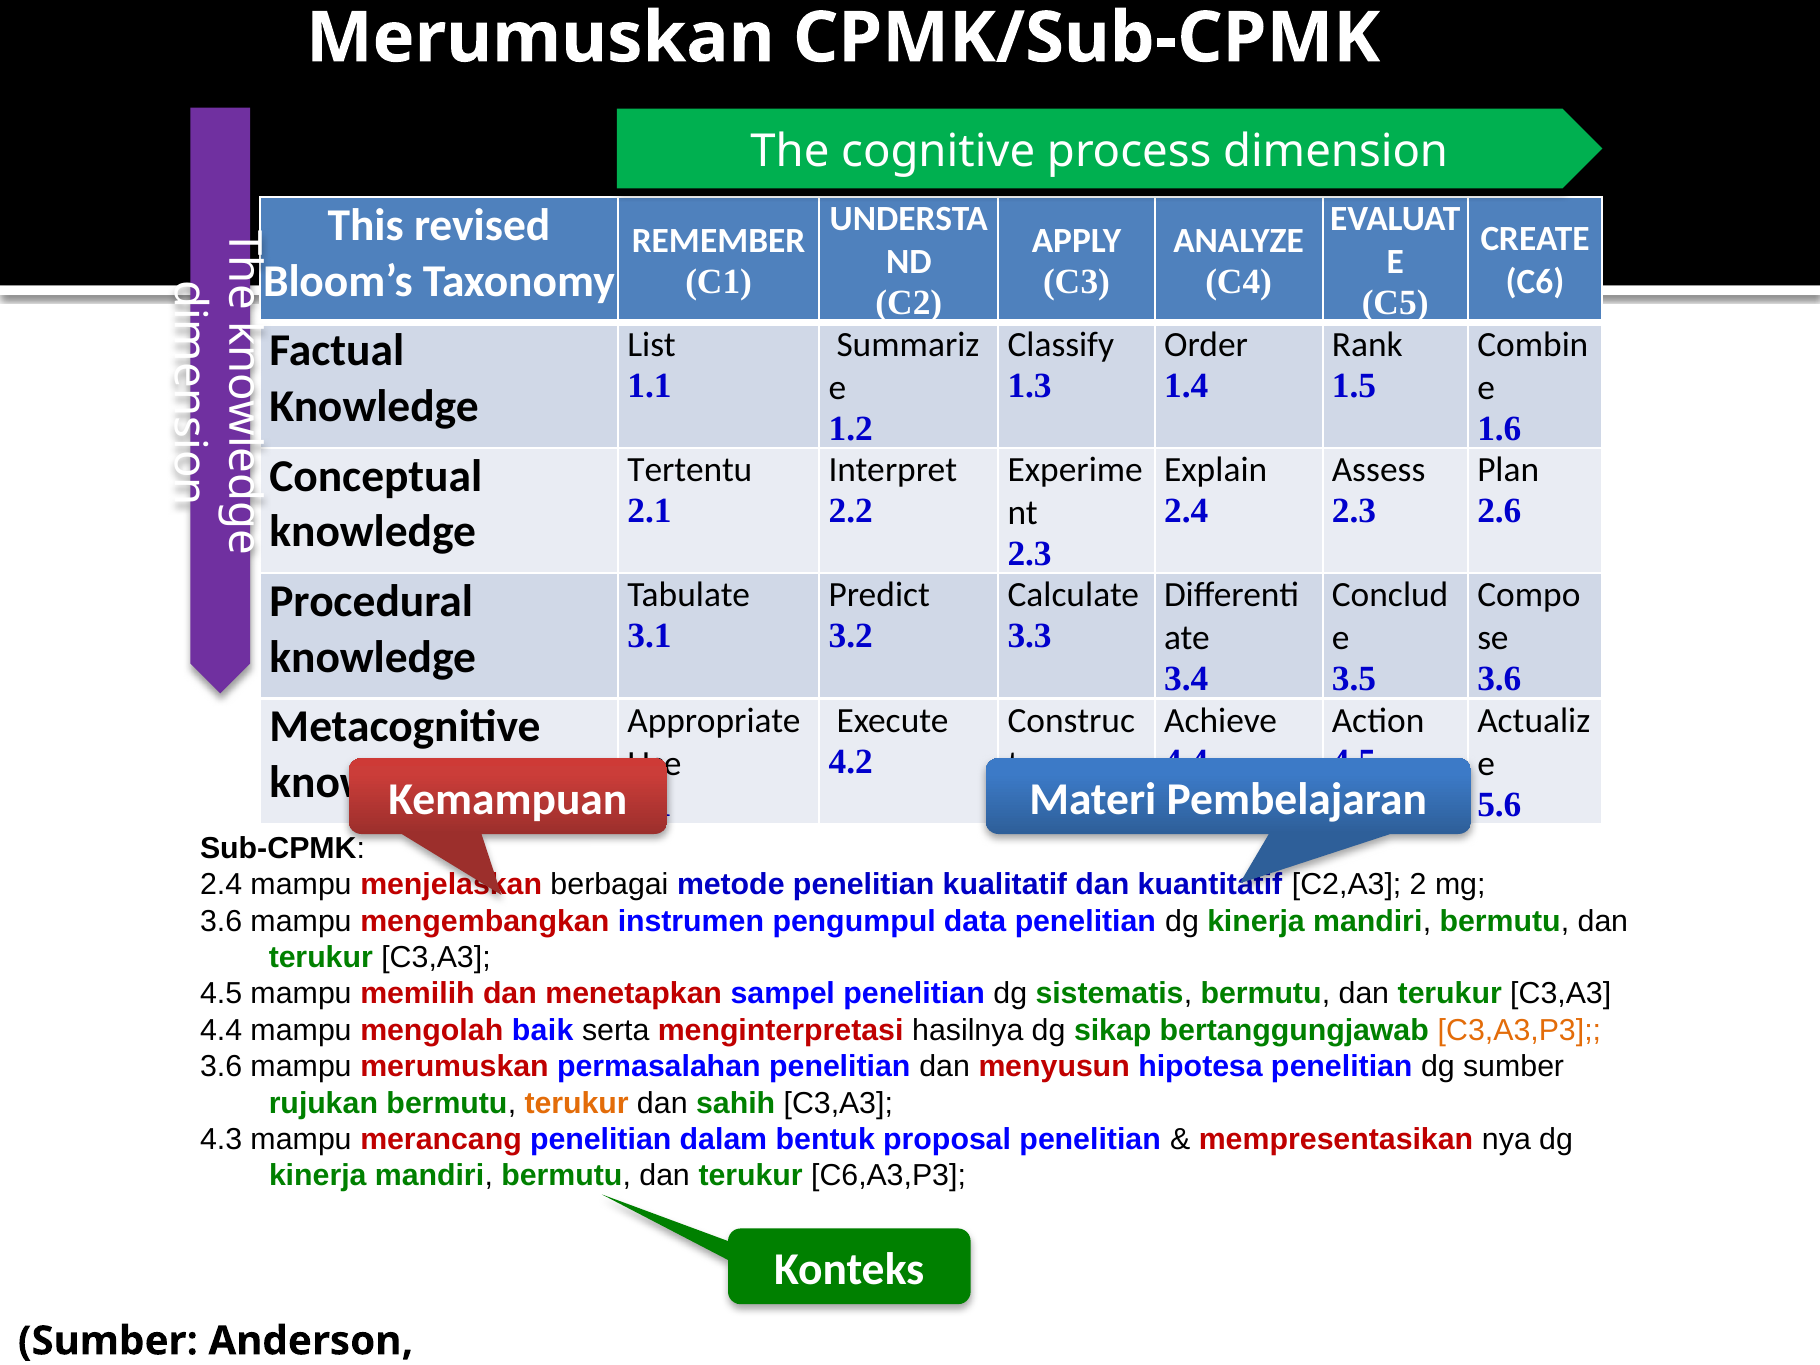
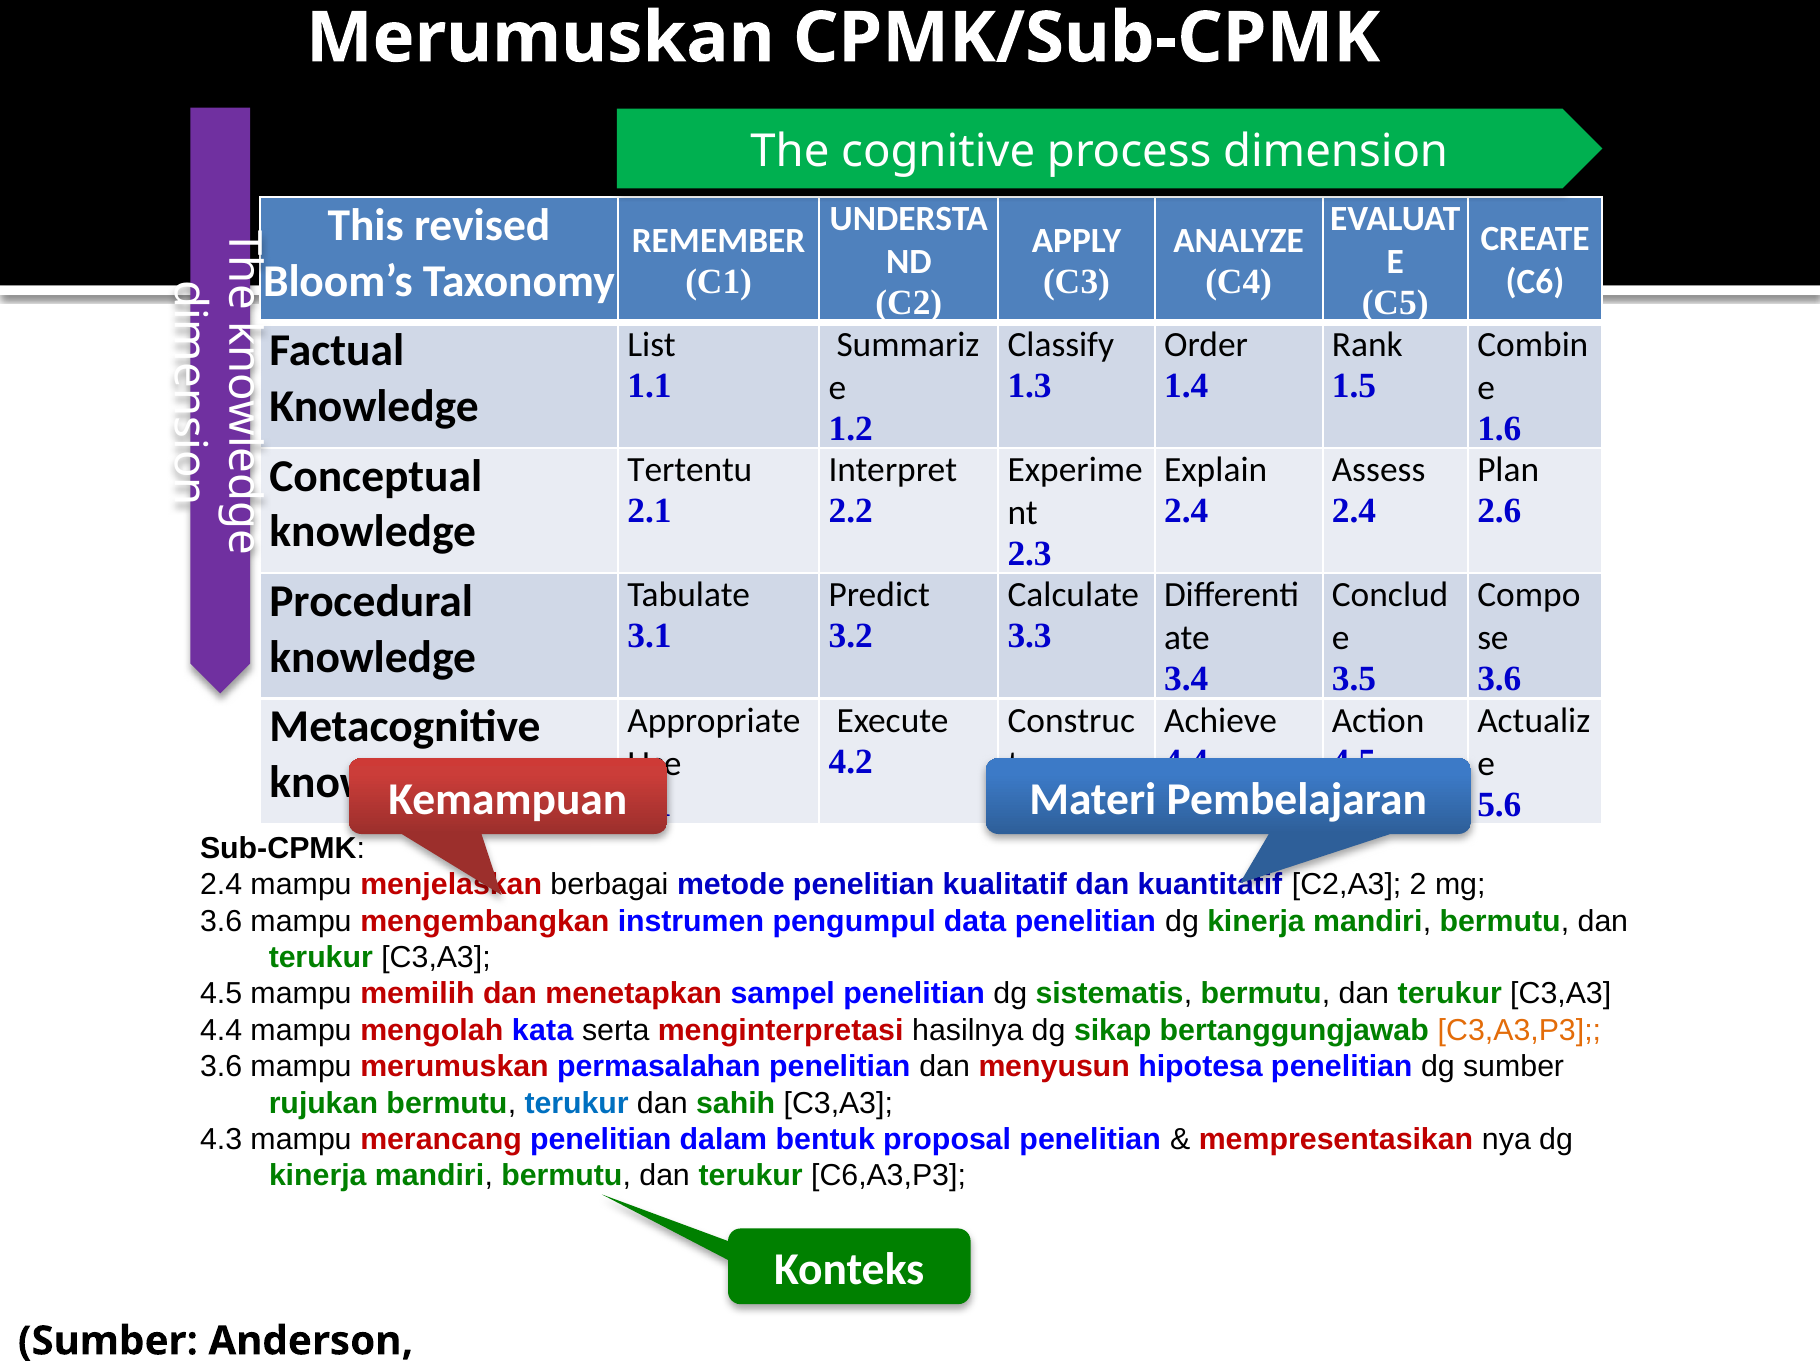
2.3 at (1354, 511): 2.3 -> 2.4
baik: baik -> kata
terukur at (577, 1103) colour: orange -> blue
